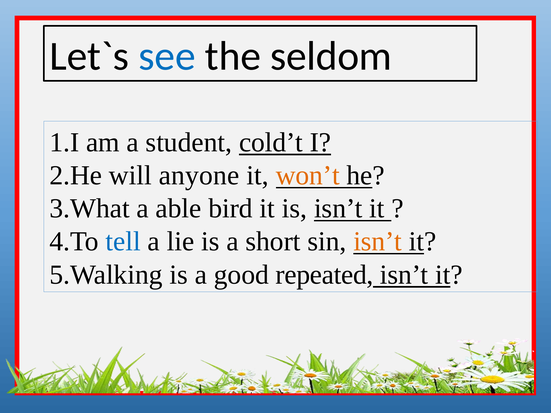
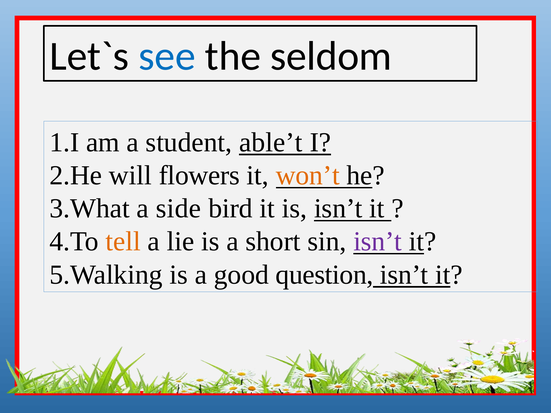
cold’t: cold’t -> able’t
anyone: anyone -> flowers
able: able -> side
tell colour: blue -> orange
isn’t at (378, 242) colour: orange -> purple
repeated: repeated -> question
